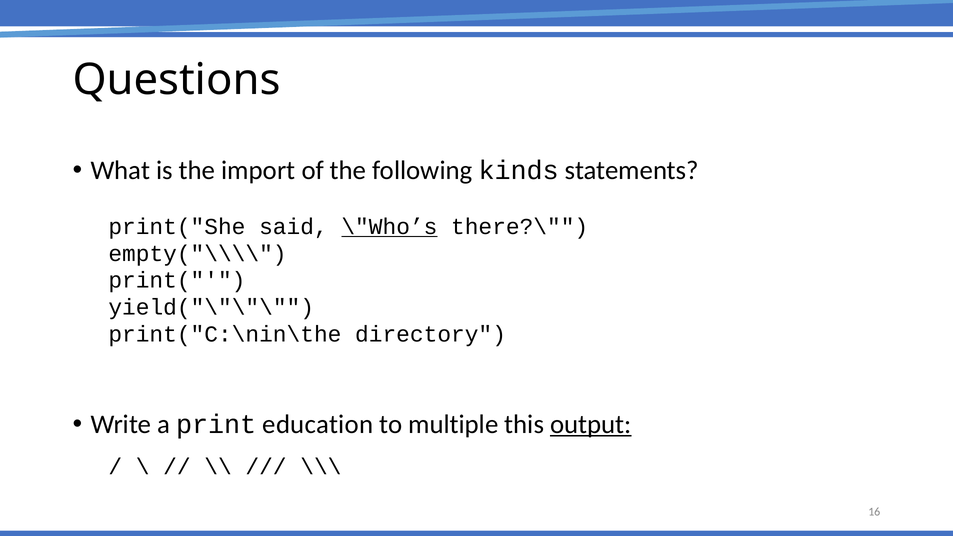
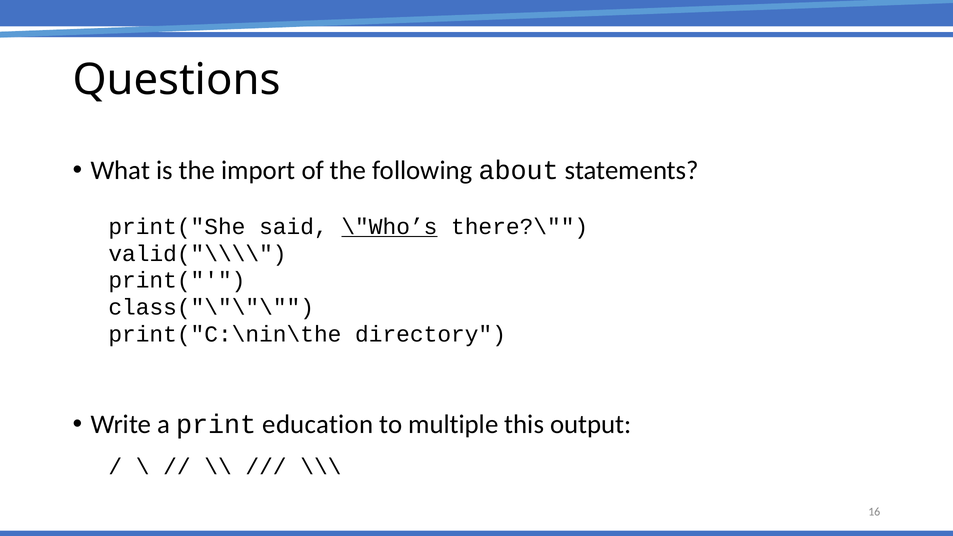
kinds: kinds -> about
empty("\\\\: empty("\\\\ -> valid("\\\\
yield("\"\"\: yield("\"\"\ -> class("\"\"\
output underline: present -> none
